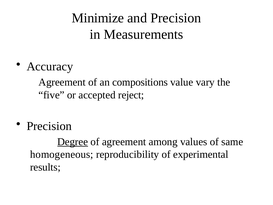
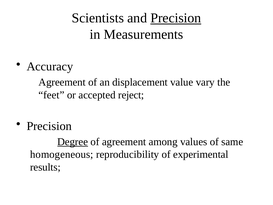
Minimize: Minimize -> Scientists
Precision at (176, 18) underline: none -> present
compositions: compositions -> displacement
five: five -> feet
